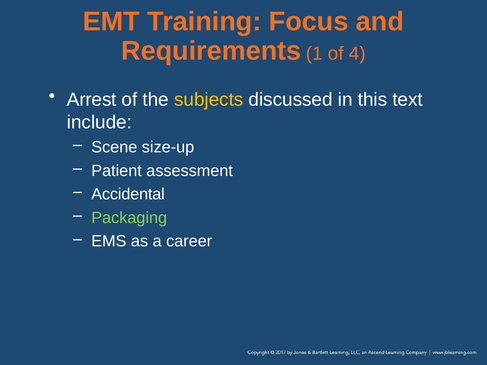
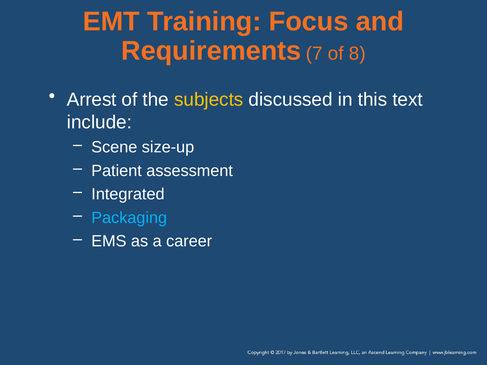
1: 1 -> 7
4: 4 -> 8
Accidental: Accidental -> Integrated
Packaging colour: light green -> light blue
